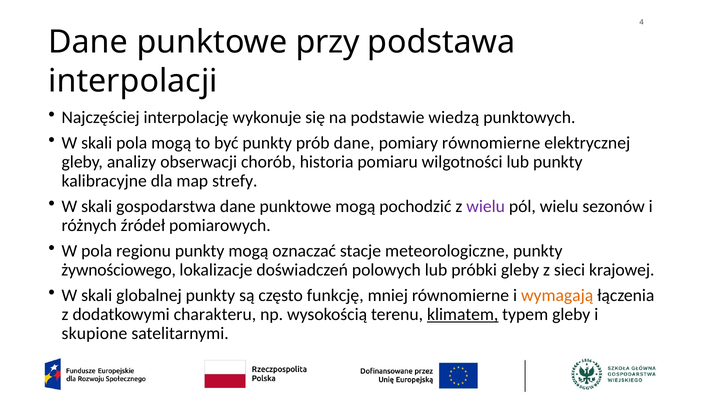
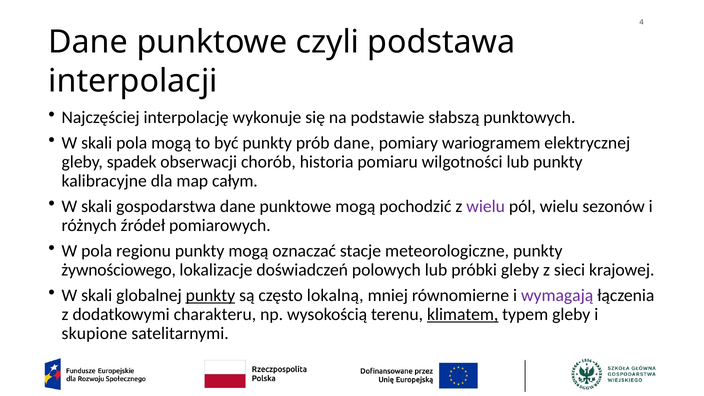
przy: przy -> czyli
wiedzą: wiedzą -> słabszą
pomiary równomierne: równomierne -> wariogramem
analizy: analizy -> spadek
strefy: strefy -> całym
punkty at (210, 296) underline: none -> present
funkcję: funkcję -> lokalną
wymagają colour: orange -> purple
